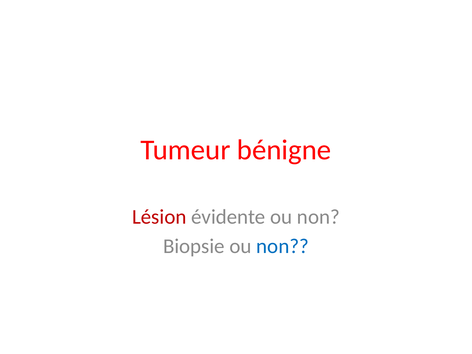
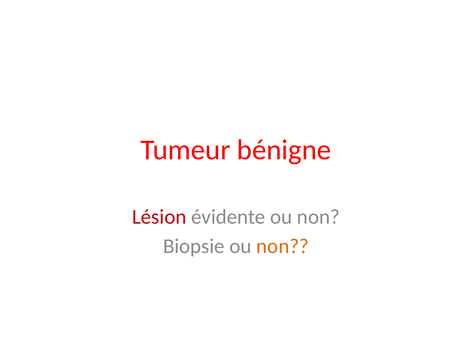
non at (283, 246) colour: blue -> orange
